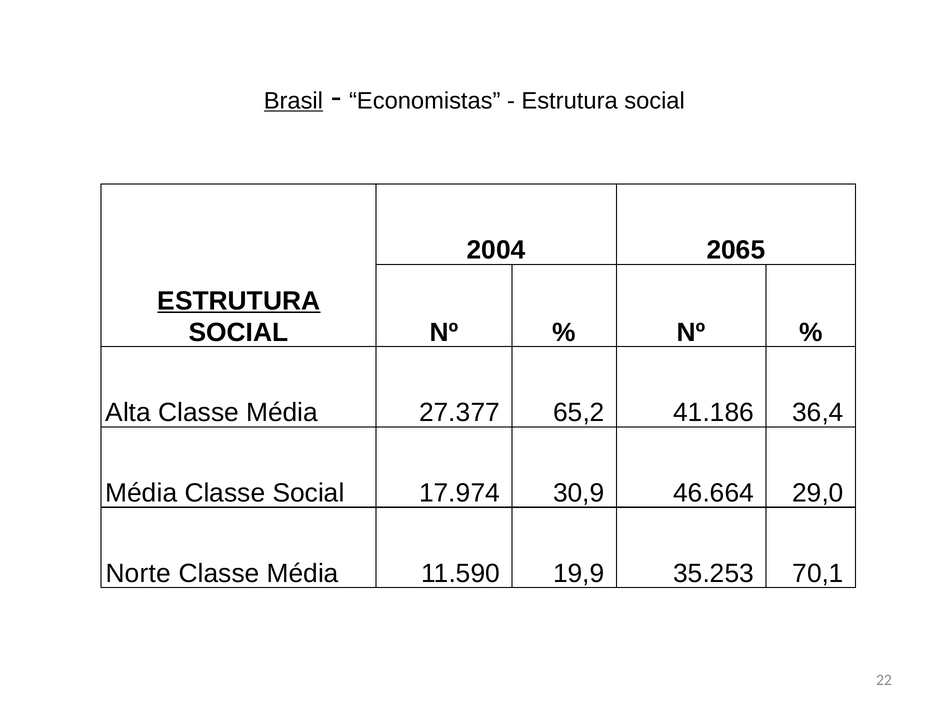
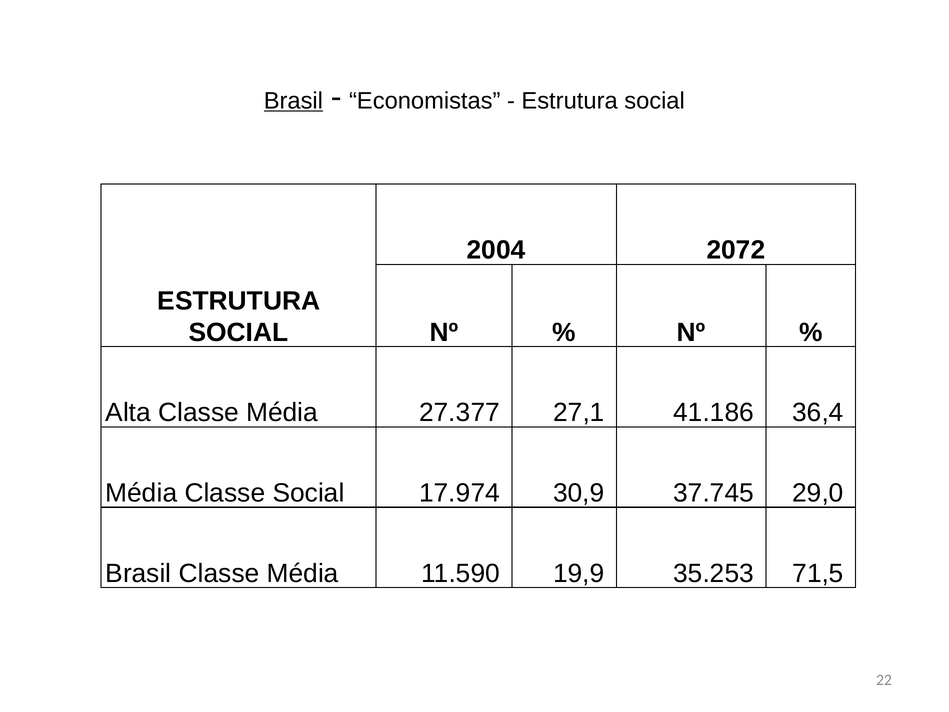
2065: 2065 -> 2072
ESTRUTURA at (239, 301) underline: present -> none
65,2: 65,2 -> 27,1
46.664: 46.664 -> 37.745
Norte at (138, 573): Norte -> Brasil
70,1: 70,1 -> 71,5
